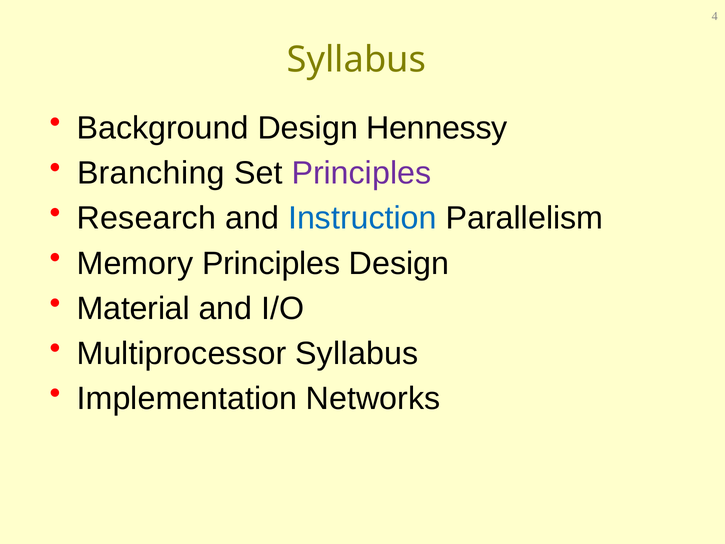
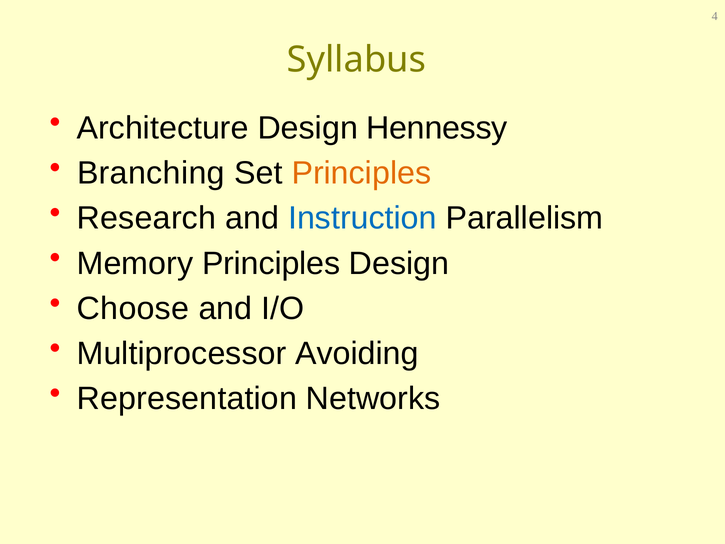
Background: Background -> Architecture
Principles at (361, 173) colour: purple -> orange
Material: Material -> Choose
Multiprocessor Syllabus: Syllabus -> Avoiding
Implementation: Implementation -> Representation
